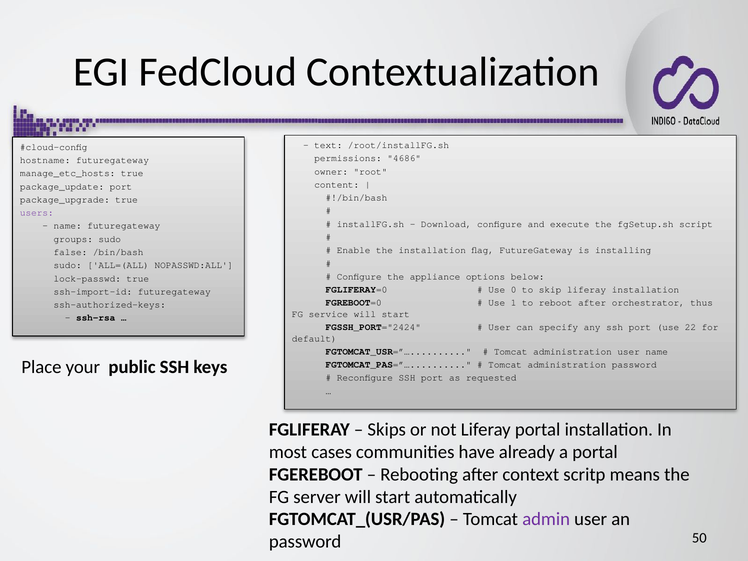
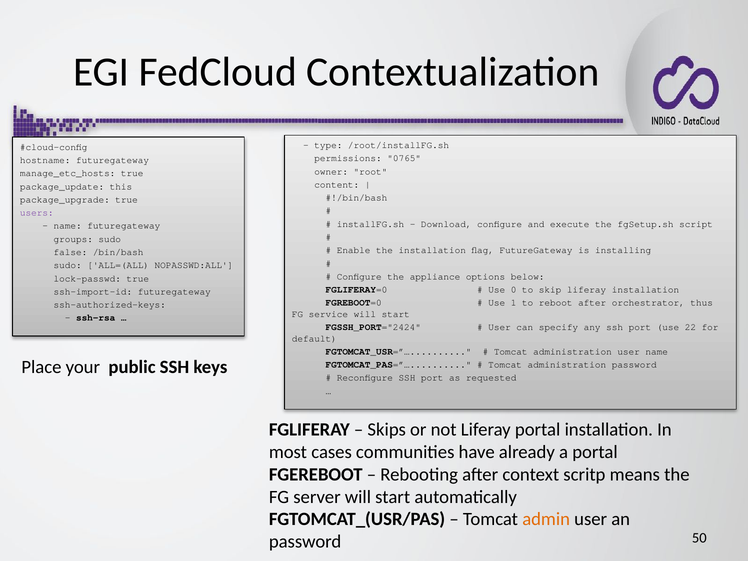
text: text -> type
4686: 4686 -> 0765
package_update port: port -> this
admin colour: purple -> orange
